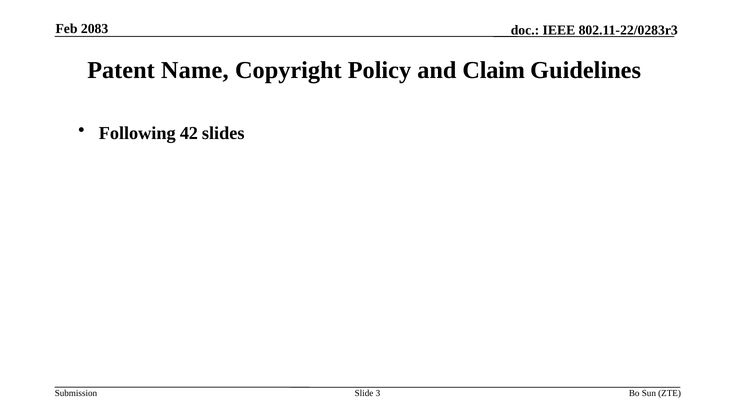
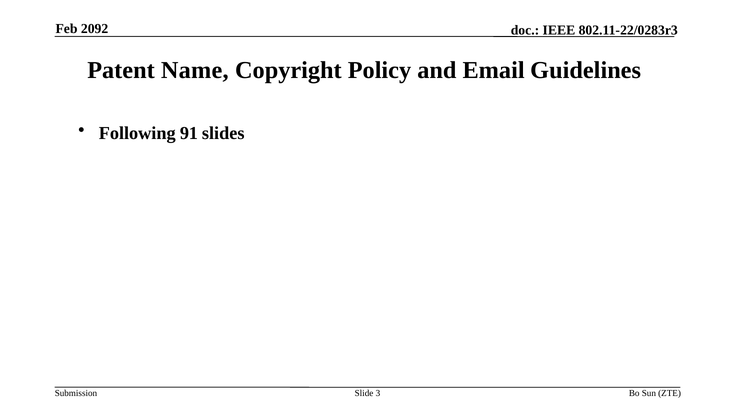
2083: 2083 -> 2092
Claim: Claim -> Email
42: 42 -> 91
